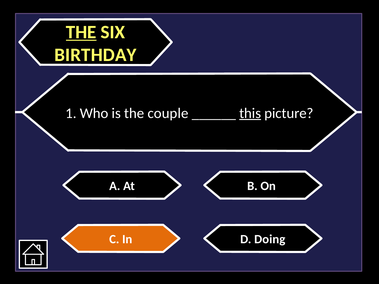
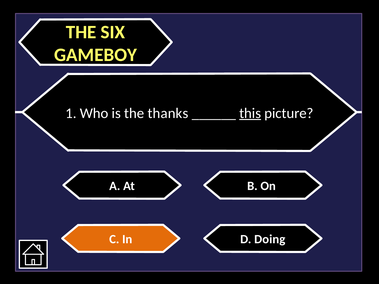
THE at (81, 32) underline: present -> none
BIRTHDAY: BIRTHDAY -> GAMEBOY
couple: couple -> thanks
